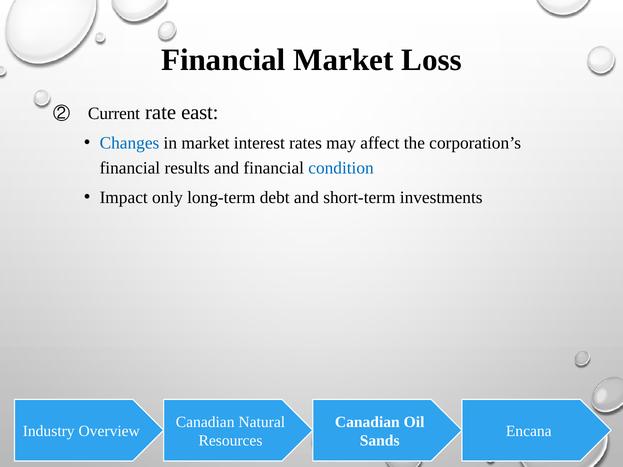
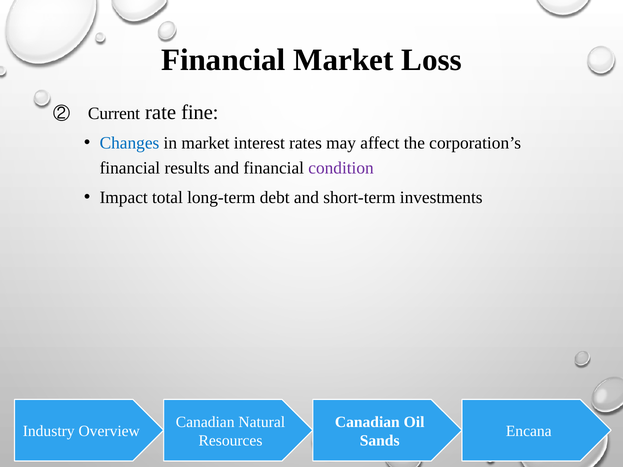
east: east -> fine
condition colour: blue -> purple
only: only -> total
